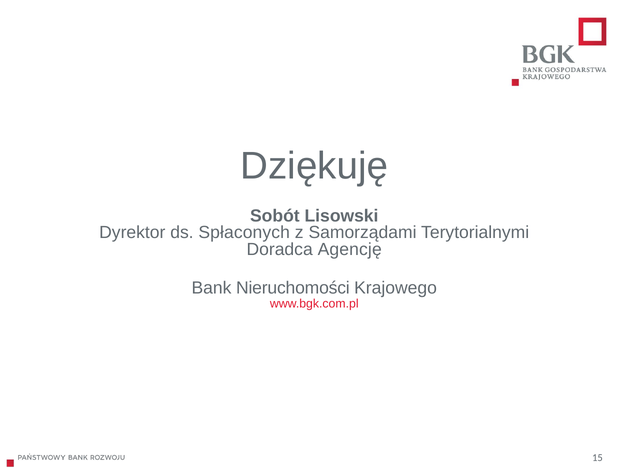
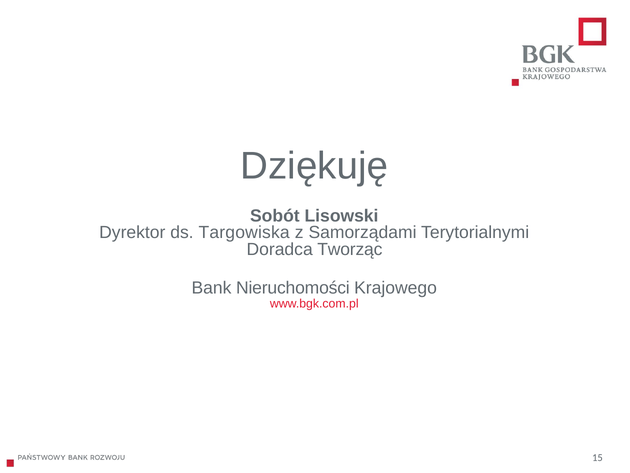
Spłaconych: Spłaconych -> Targowiska
Agencję: Agencję -> Tworząc
